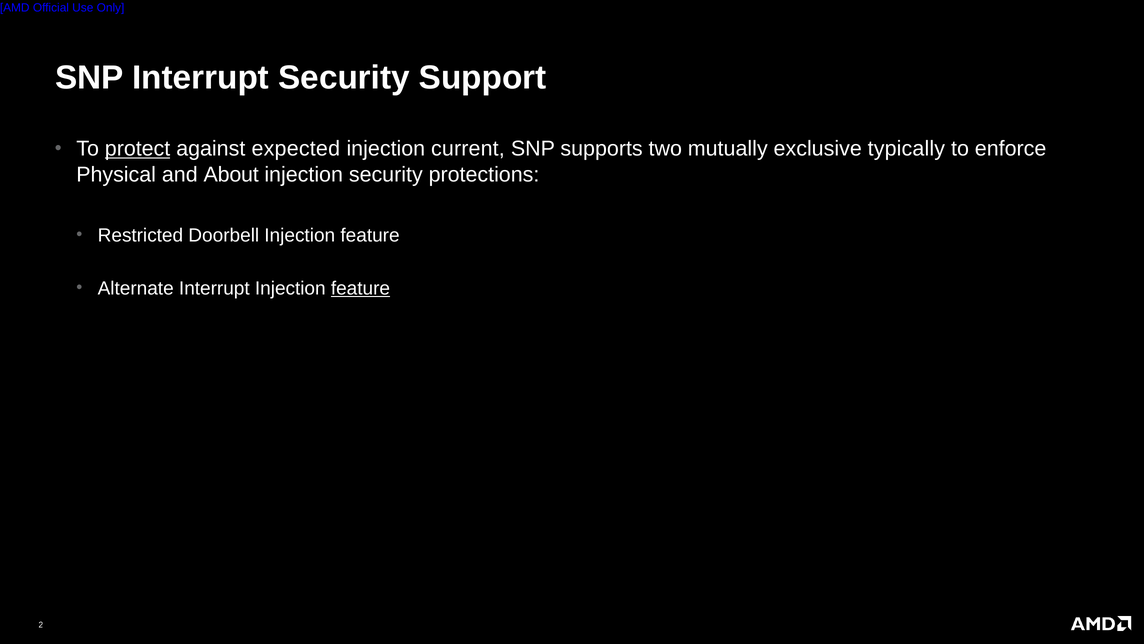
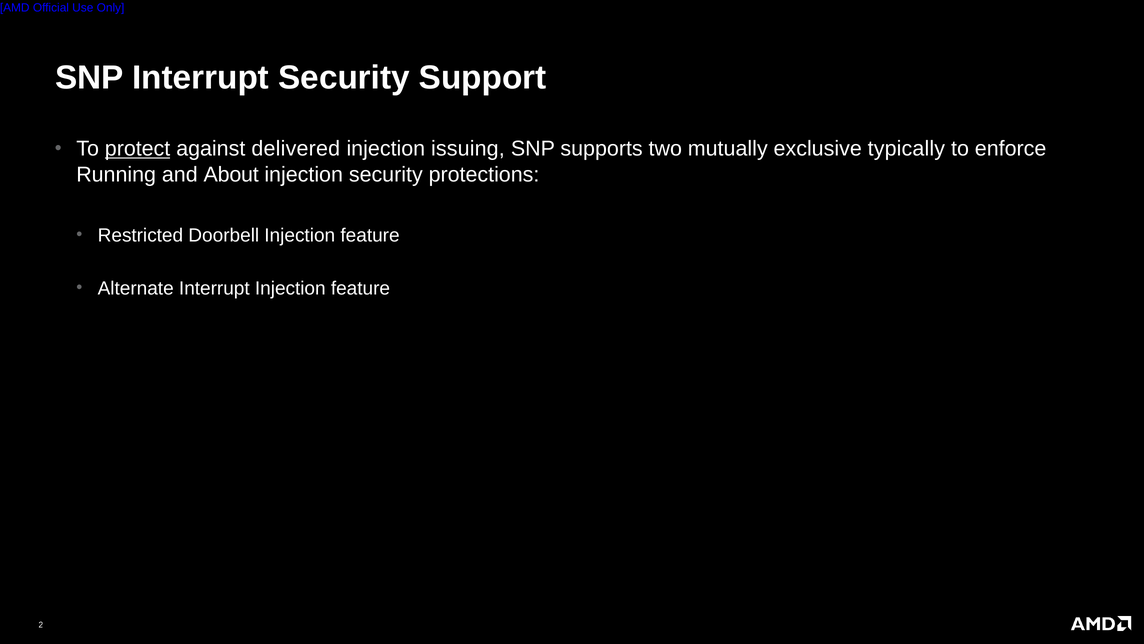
expected: expected -> delivered
current: current -> issuing
Physical: Physical -> Running
feature at (360, 288) underline: present -> none
